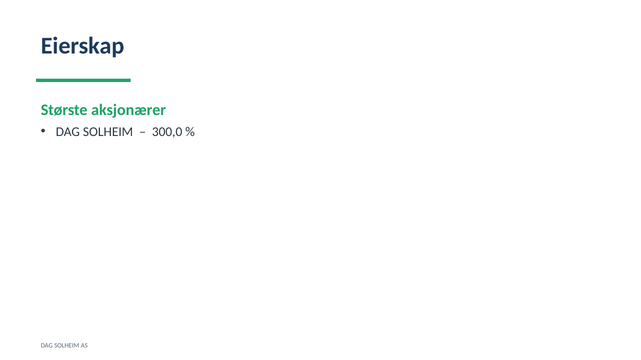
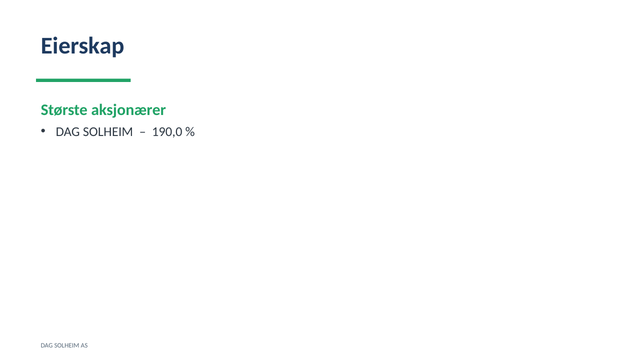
300,0: 300,0 -> 190,0
